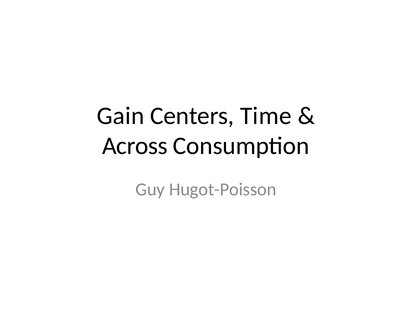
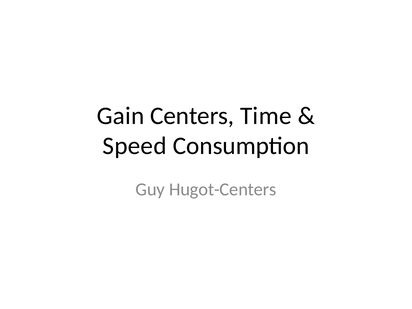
Across: Across -> Speed
Hugot-Poisson: Hugot-Poisson -> Hugot-Centers
